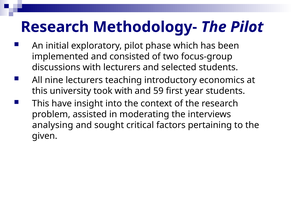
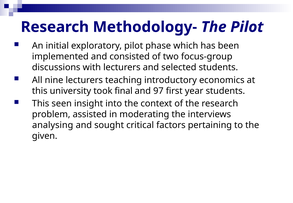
took with: with -> final
59: 59 -> 97
have: have -> seen
